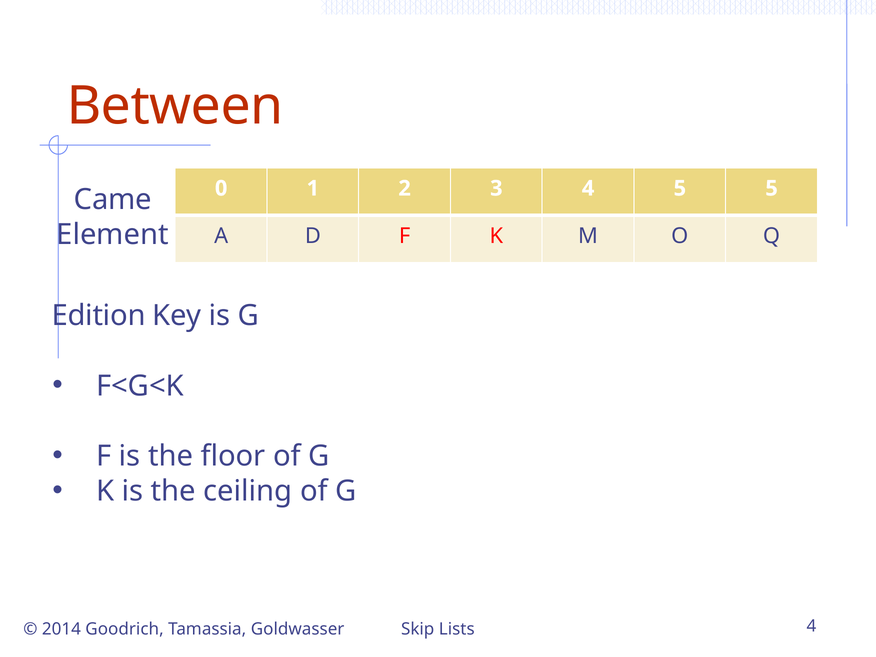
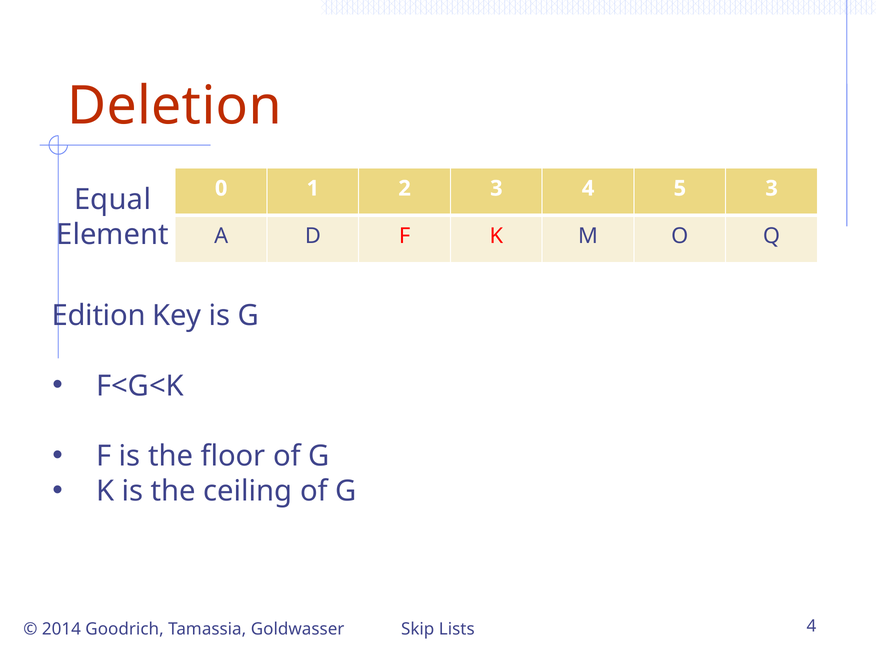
Between: Between -> Deletion
5 5: 5 -> 3
Came: Came -> Equal
